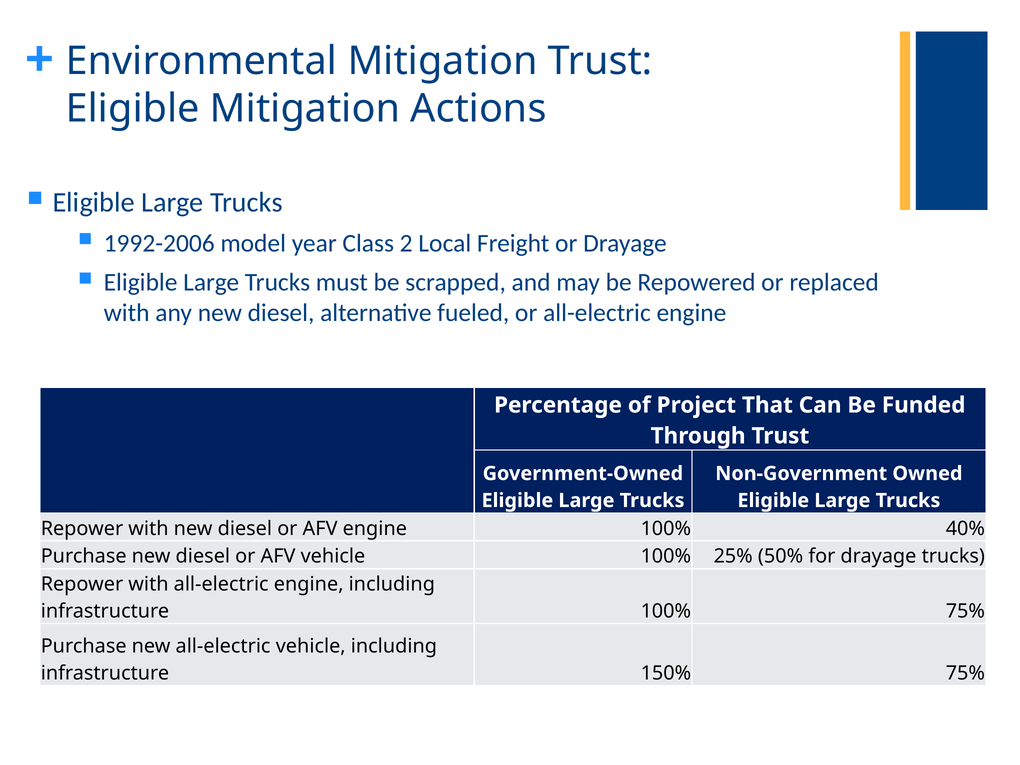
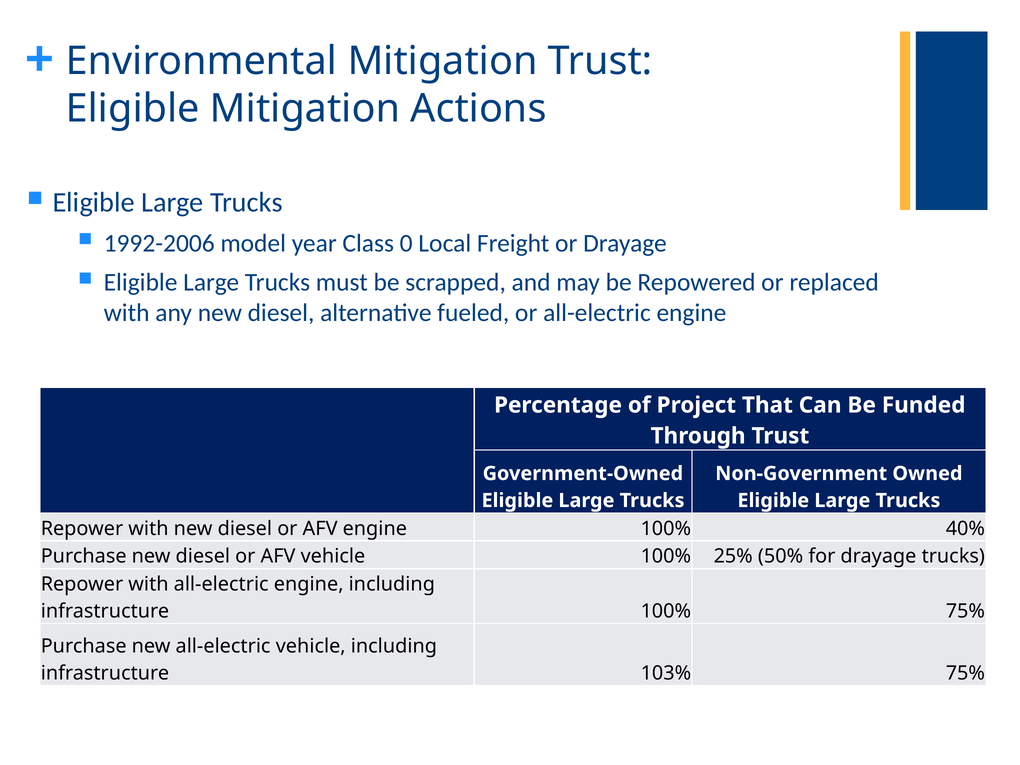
2: 2 -> 0
150%: 150% -> 103%
